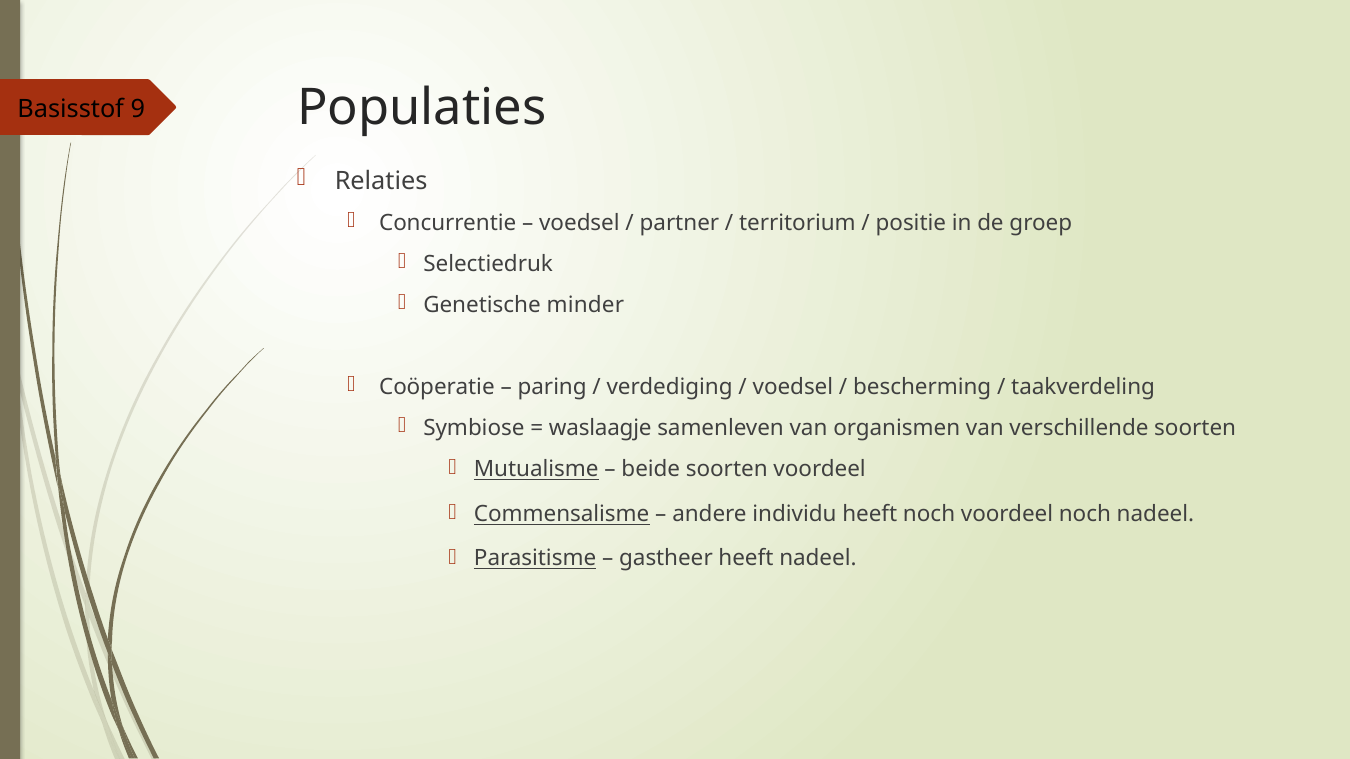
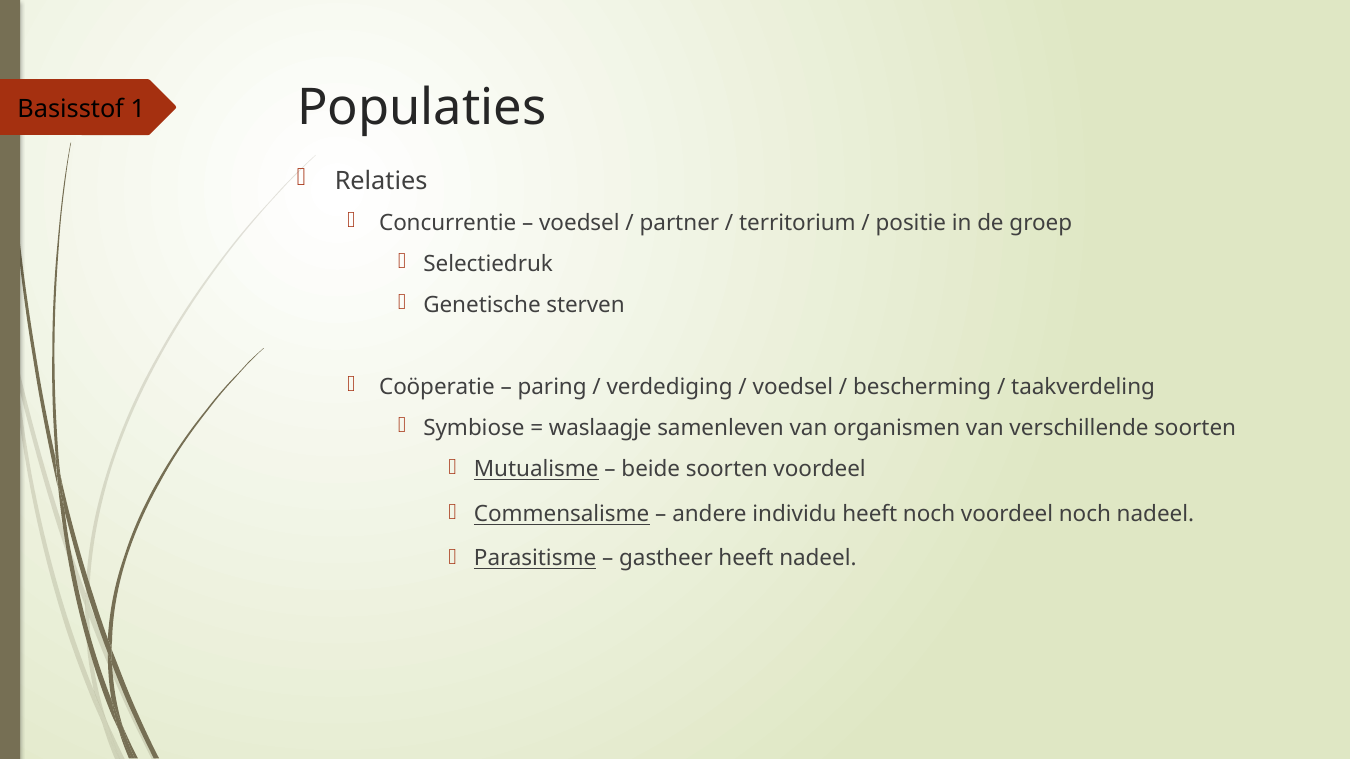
9: 9 -> 1
minder: minder -> sterven
